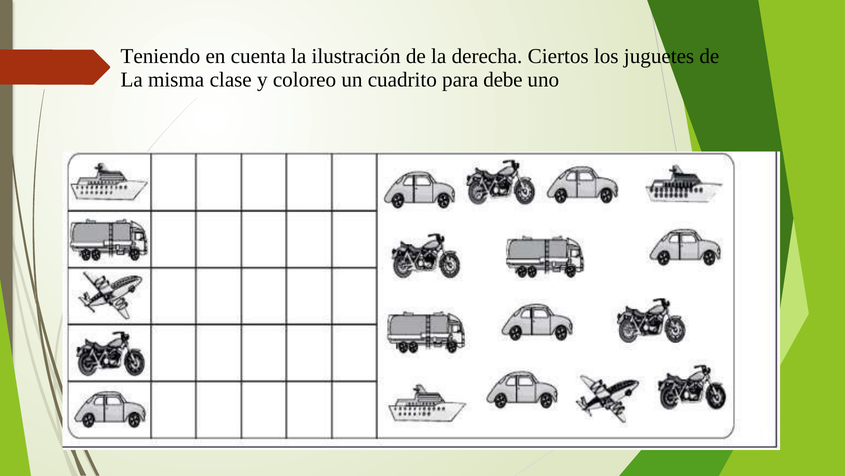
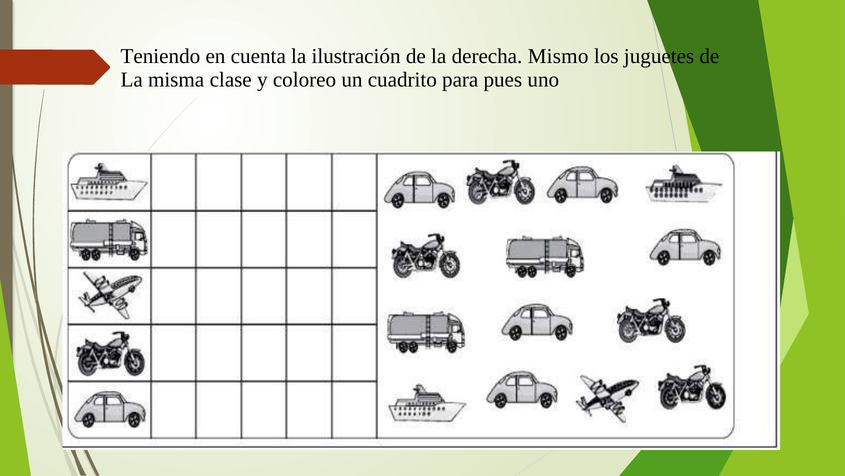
Ciertos: Ciertos -> Mismo
debe: debe -> pues
